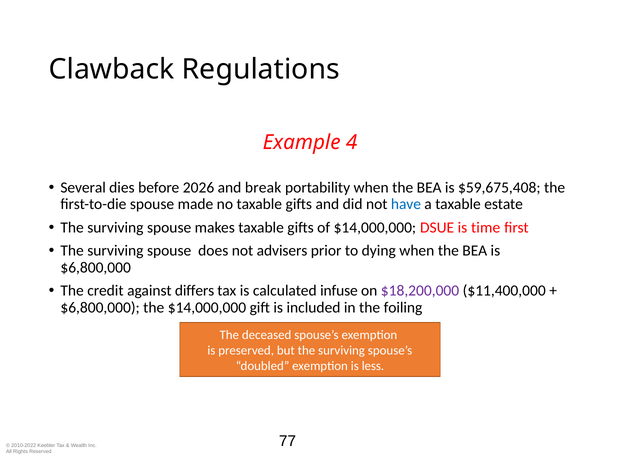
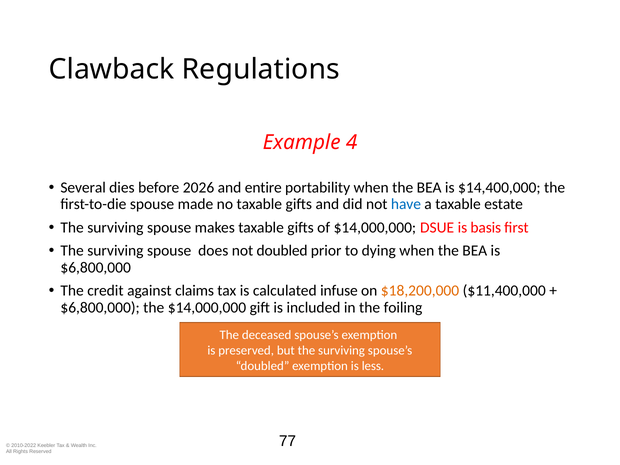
break: break -> entire
$59,675,408: $59,675,408 -> $14,400,000
time: time -> basis
not advisers: advisers -> doubled
differs: differs -> claims
$18,200,000 colour: purple -> orange
